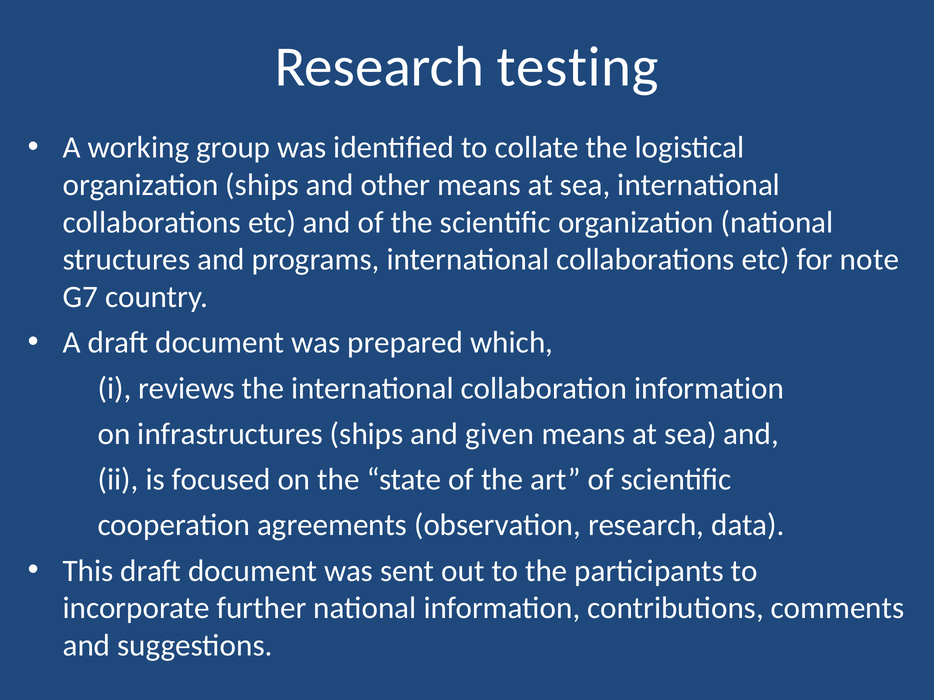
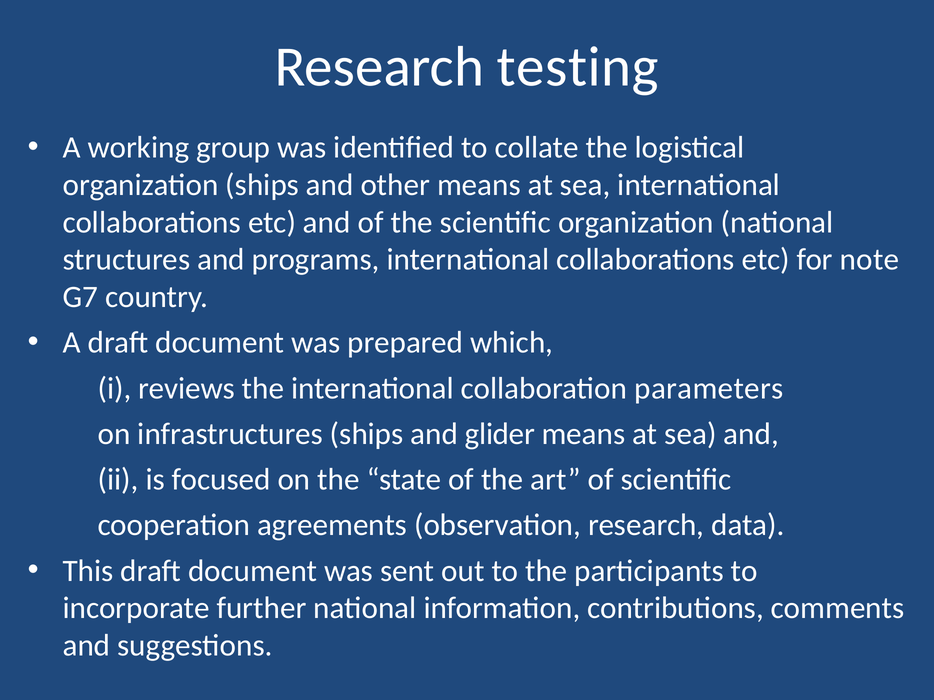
collaboration information: information -> parameters
given: given -> glider
